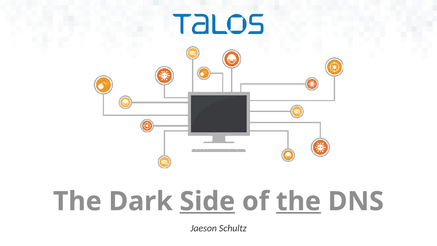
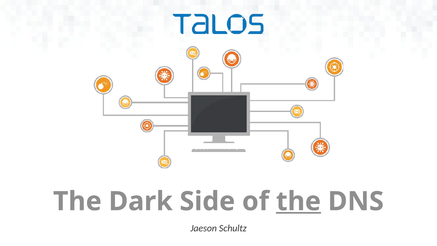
Side underline: present -> none
